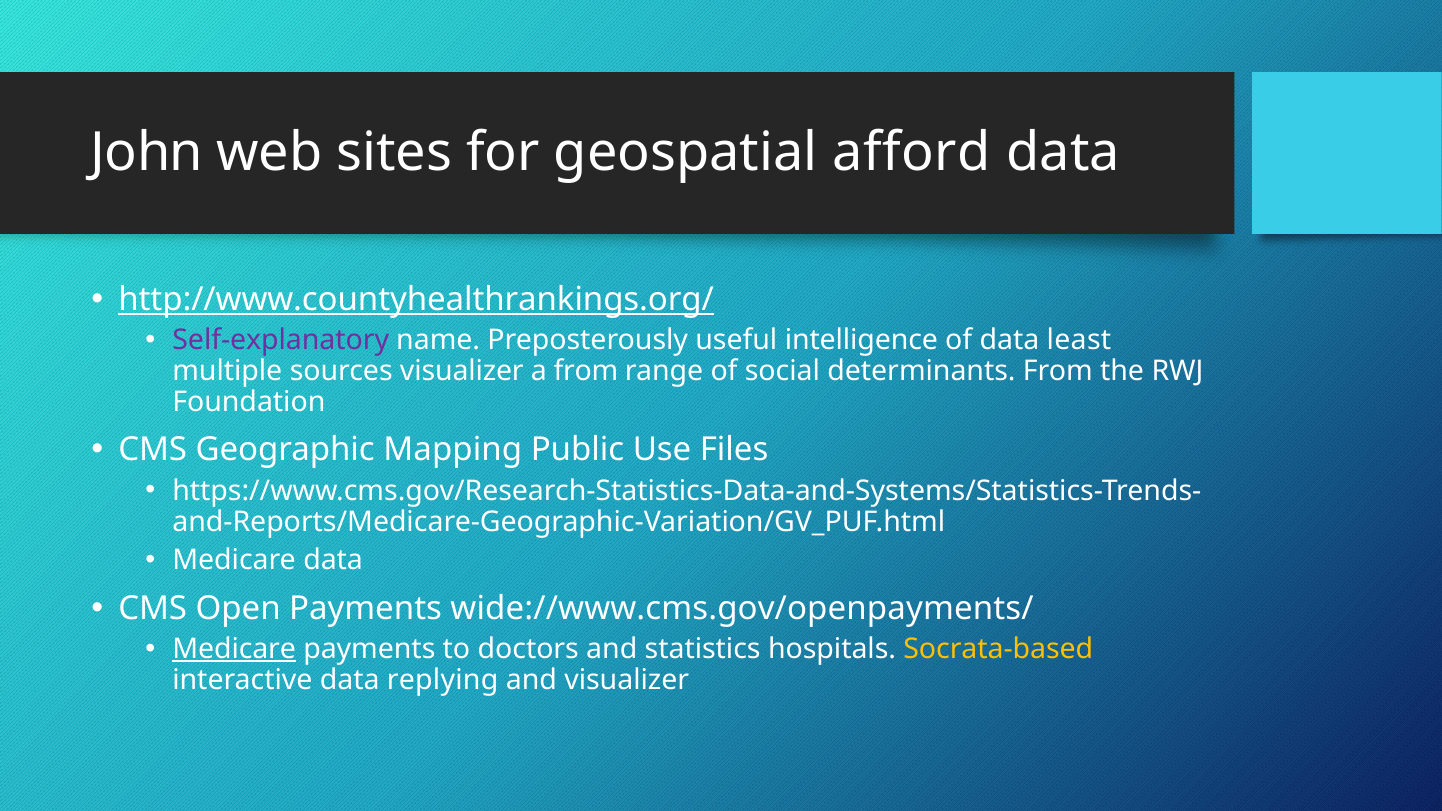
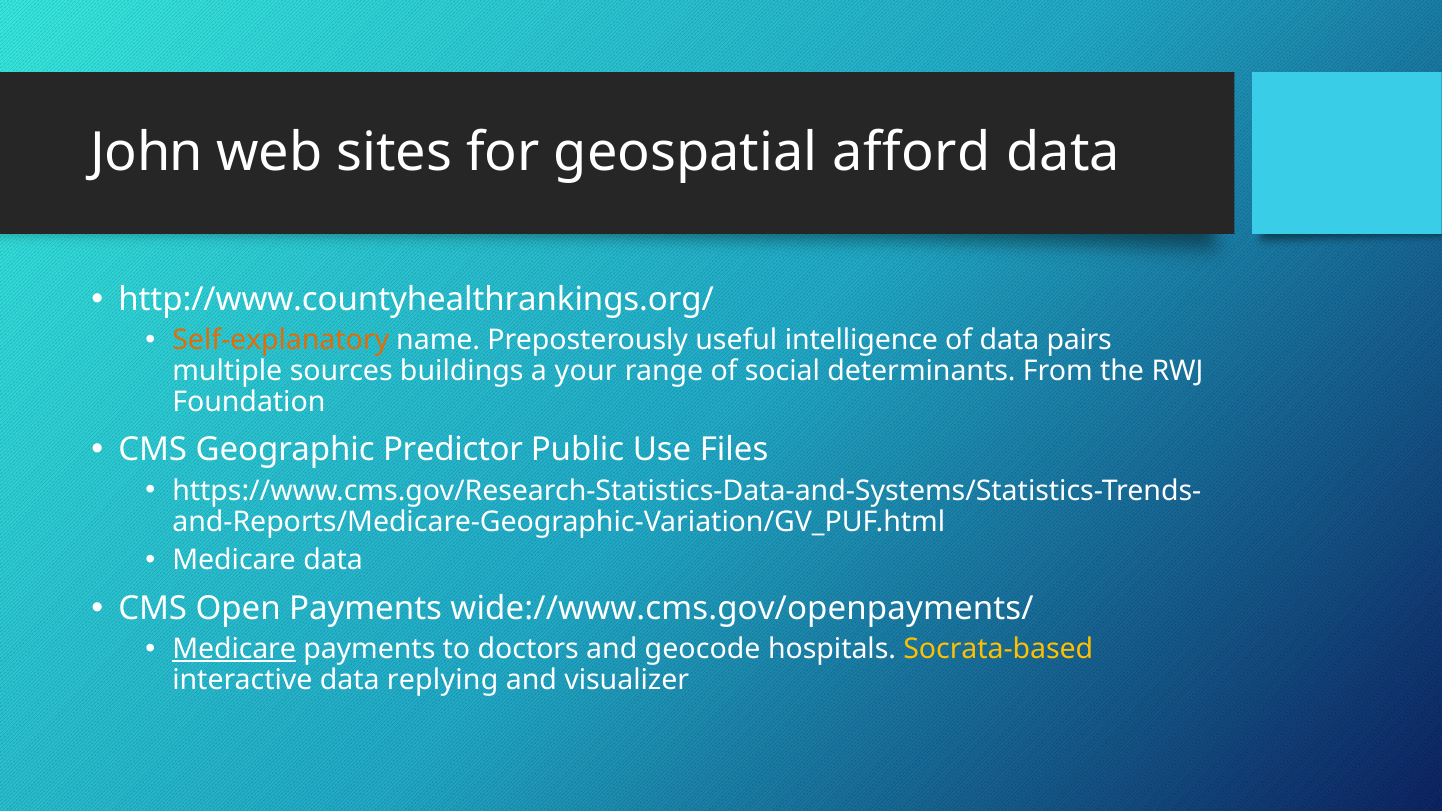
http://www.countyhealthrankings.org/ underline: present -> none
Self-explanatory colour: purple -> orange
least: least -> pairs
sources visualizer: visualizer -> buildings
a from: from -> your
Mapping: Mapping -> Predictor
statistics: statistics -> geocode
